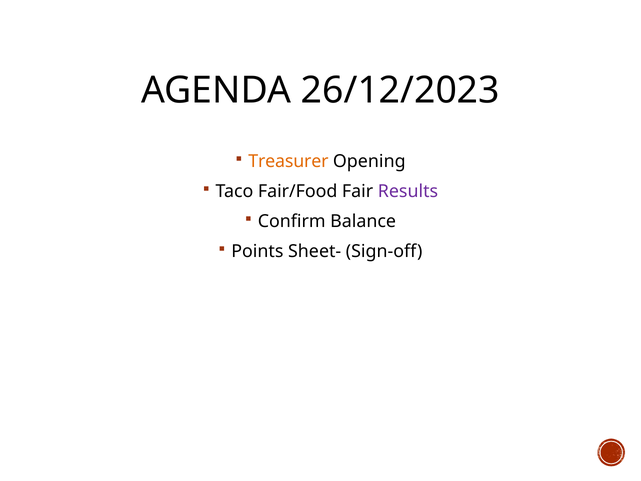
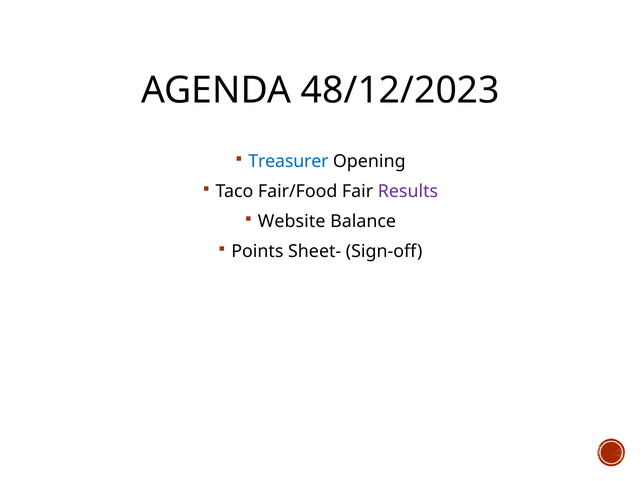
26/12/2023: 26/12/2023 -> 48/12/2023
Treasurer colour: orange -> blue
Confirm: Confirm -> Website
